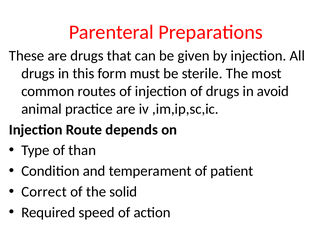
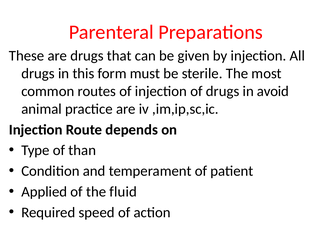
Correct: Correct -> Applied
solid: solid -> fluid
